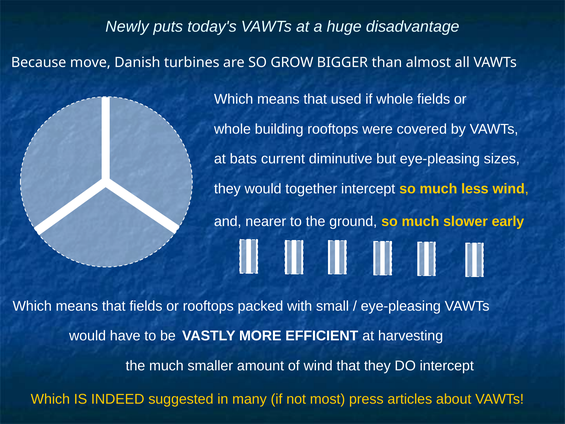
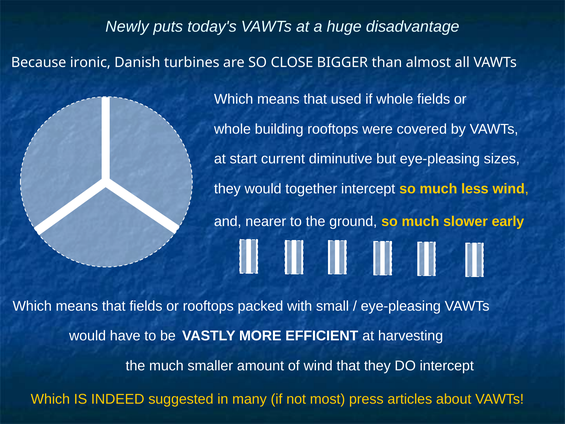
move: move -> ironic
GROW: GROW -> CLOSE
bats: bats -> start
